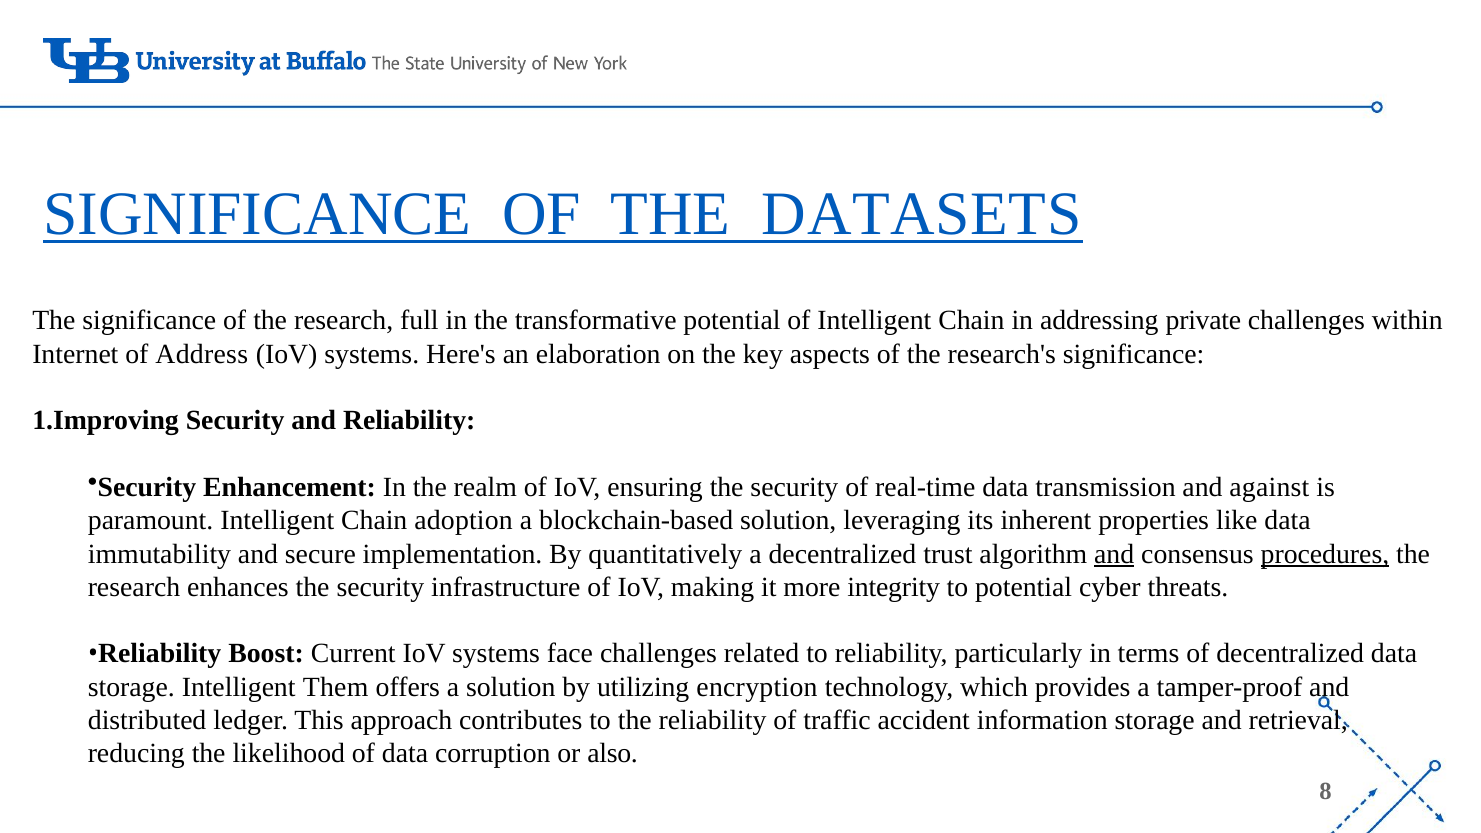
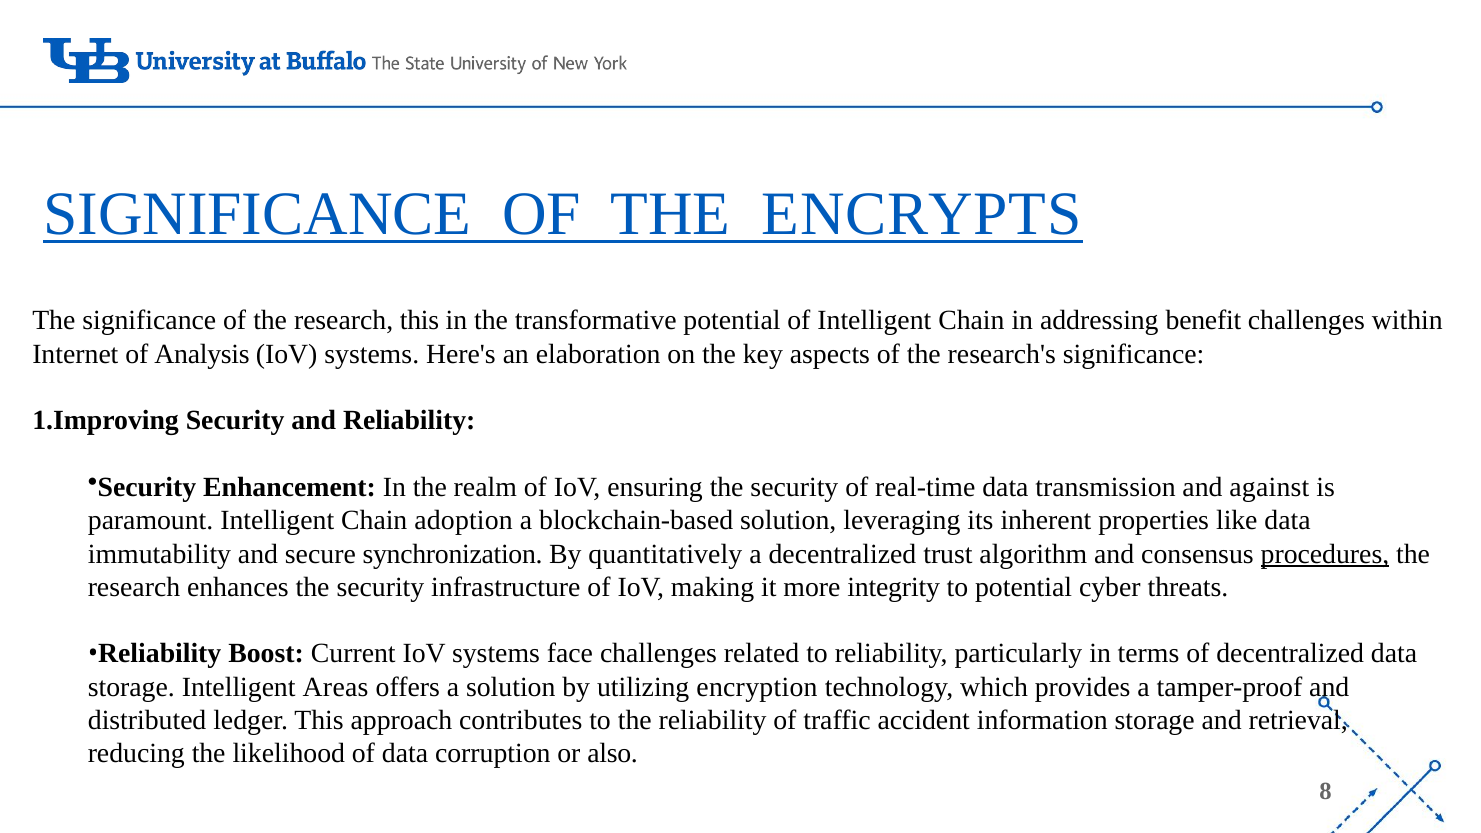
DATASETS: DATASETS -> ENCRYPTS
research full: full -> this
private: private -> benefit
Address: Address -> Analysis
implementation: implementation -> synchronization
and at (1114, 554) underline: present -> none
Them: Them -> Areas
